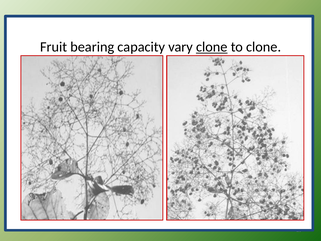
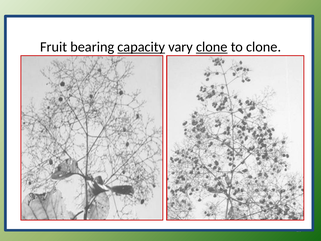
capacity underline: none -> present
